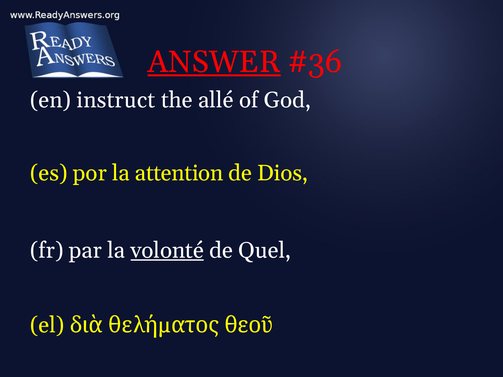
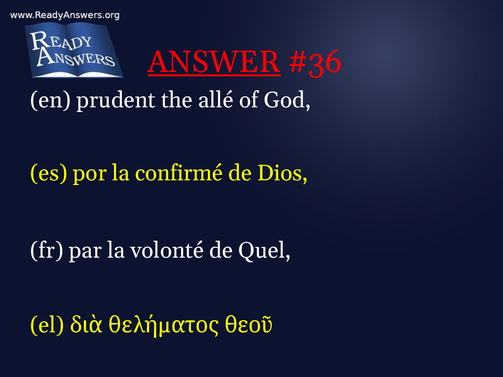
instruct: instruct -> prudent
attention: attention -> confirmé
volonté underline: present -> none
